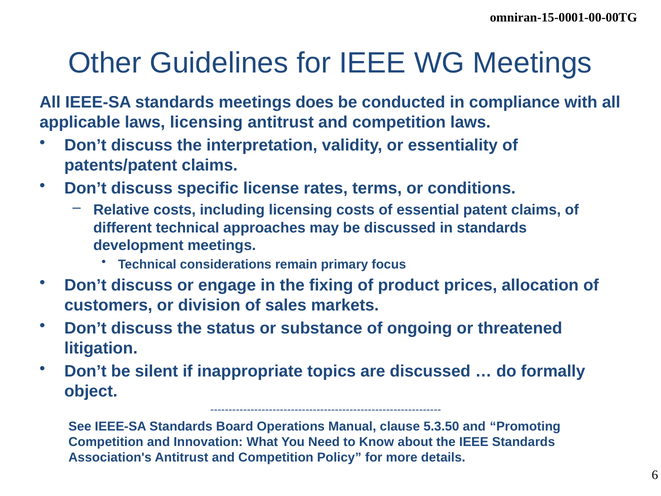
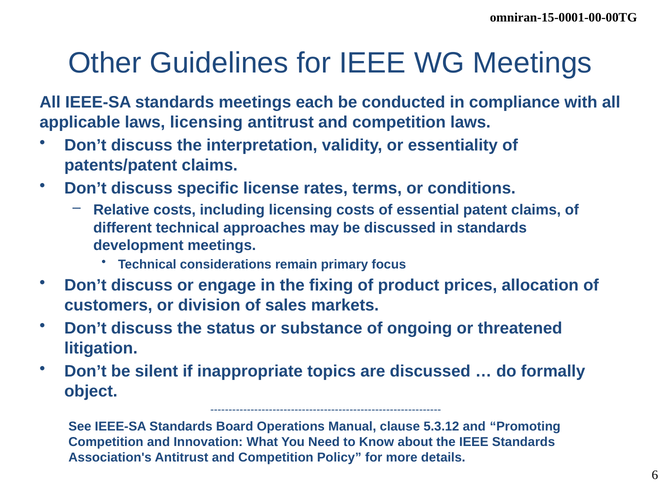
does: does -> each
5.3.50: 5.3.50 -> 5.3.12
